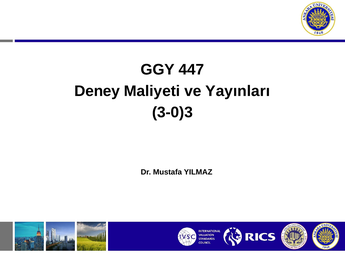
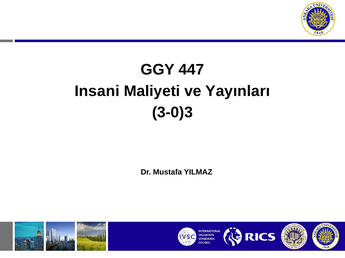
Deney: Deney -> Insani
